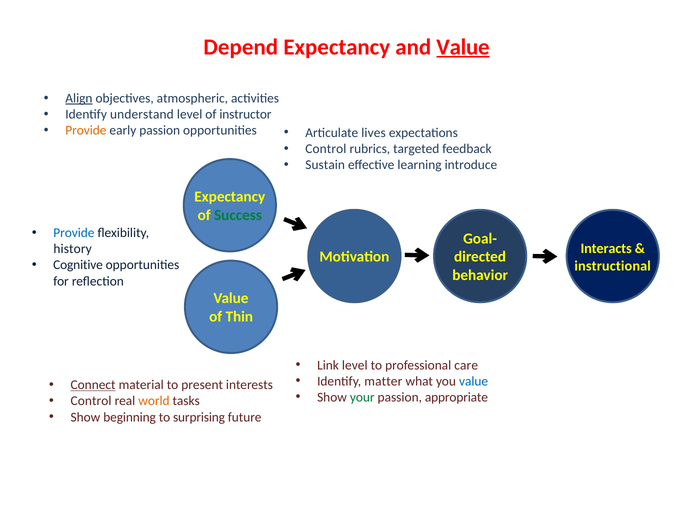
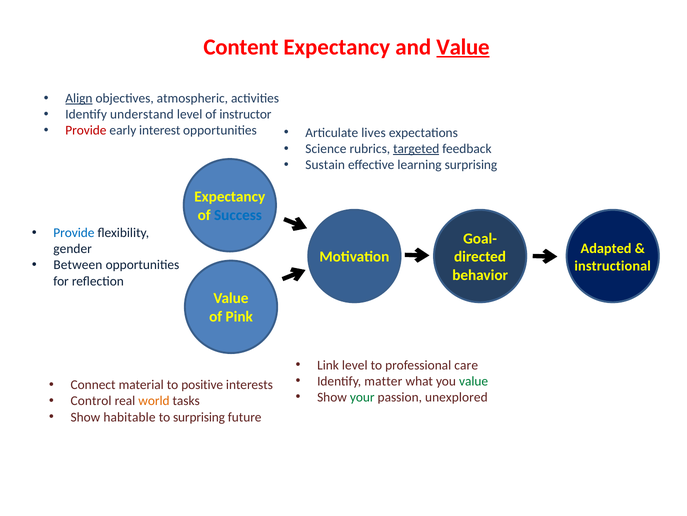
Depend: Depend -> Content
Provide at (86, 130) colour: orange -> red
early passion: passion -> interest
Control at (326, 149): Control -> Science
targeted underline: none -> present
learning introduce: introduce -> surprising
Success colour: green -> blue
Interacts: Interacts -> Adapted
history: history -> gender
Cognitive: Cognitive -> Between
Thin: Thin -> Pink
value at (474, 381) colour: blue -> green
Connect underline: present -> none
present: present -> positive
appropriate: appropriate -> unexplored
beginning: beginning -> habitable
